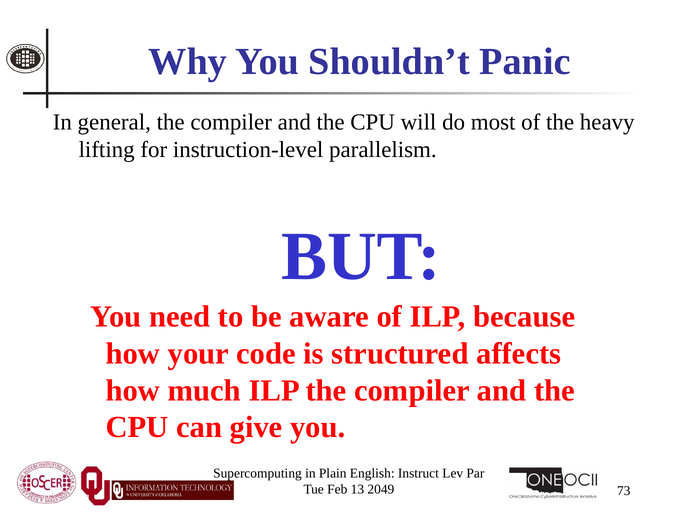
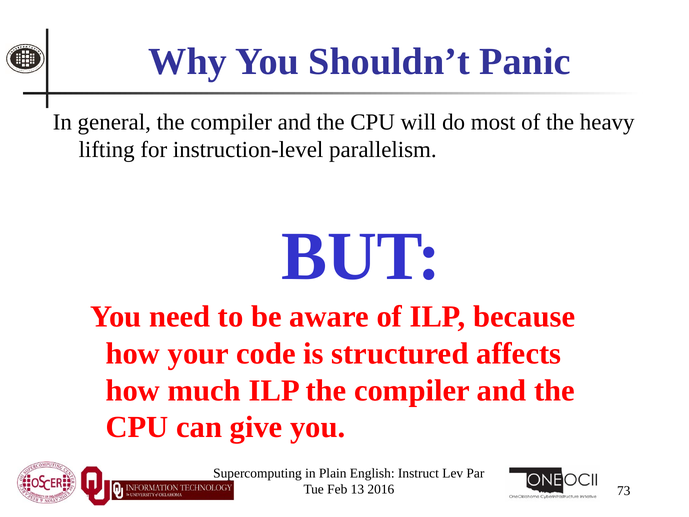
2049: 2049 -> 2016
